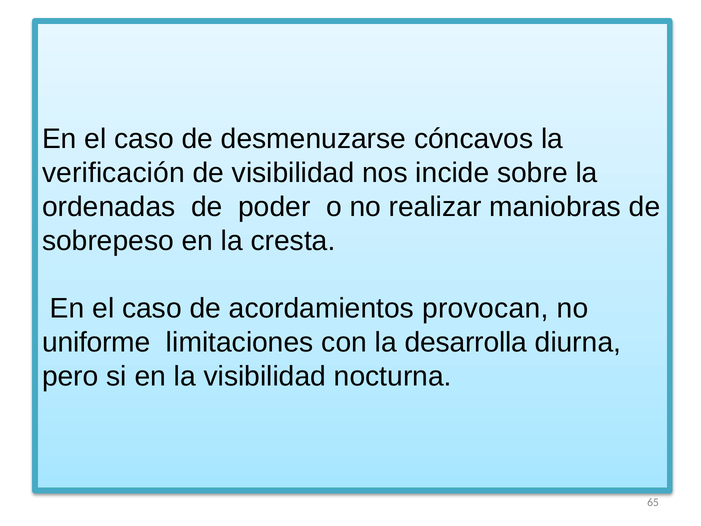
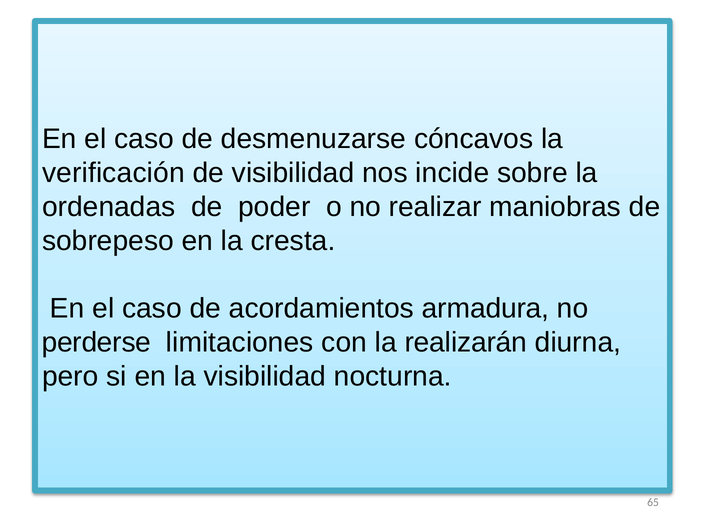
provocan: provocan -> armadura
uniforme: uniforme -> perderse
desarrolla: desarrolla -> realizarán
